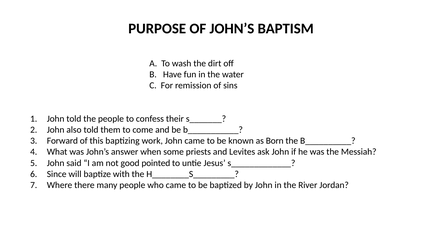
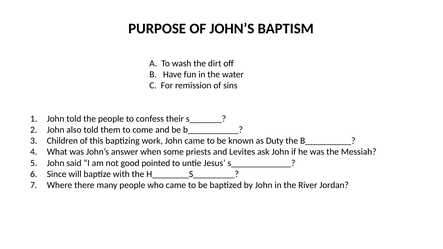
Forward: Forward -> Children
Born: Born -> Duty
